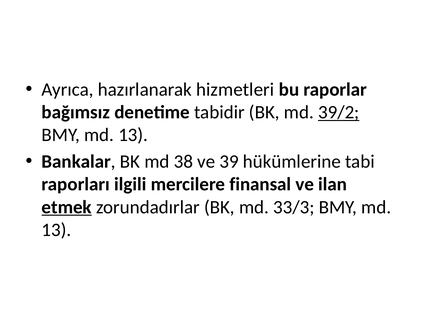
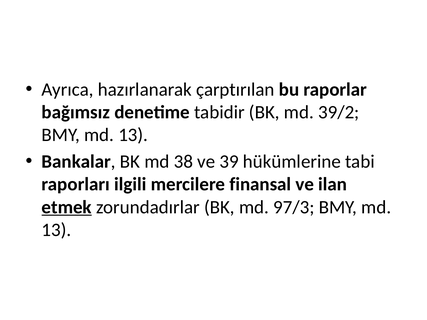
hizmetleri: hizmetleri -> çarptırılan
39/2 underline: present -> none
33/3: 33/3 -> 97/3
